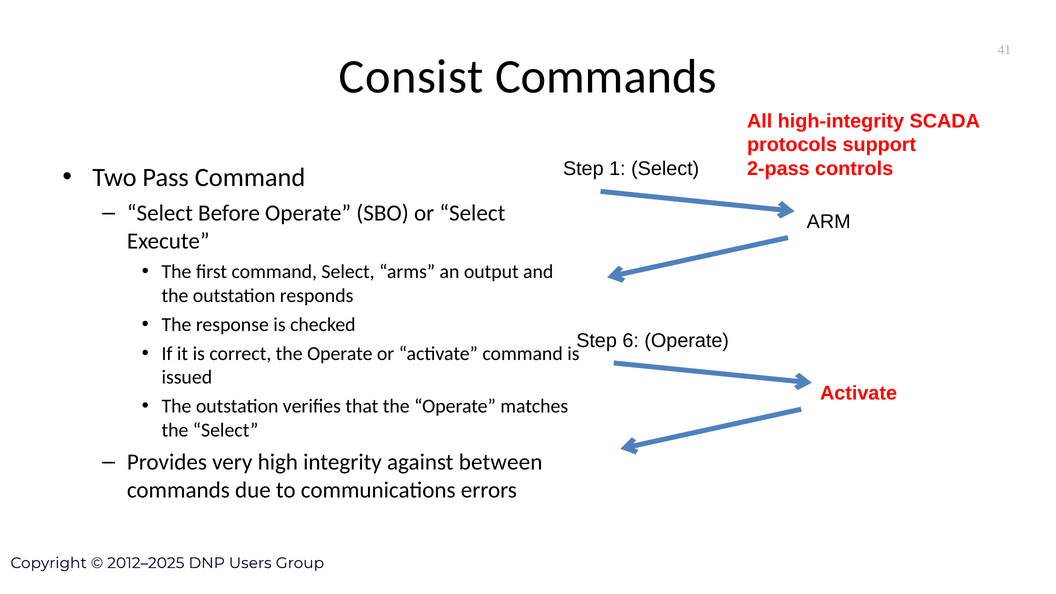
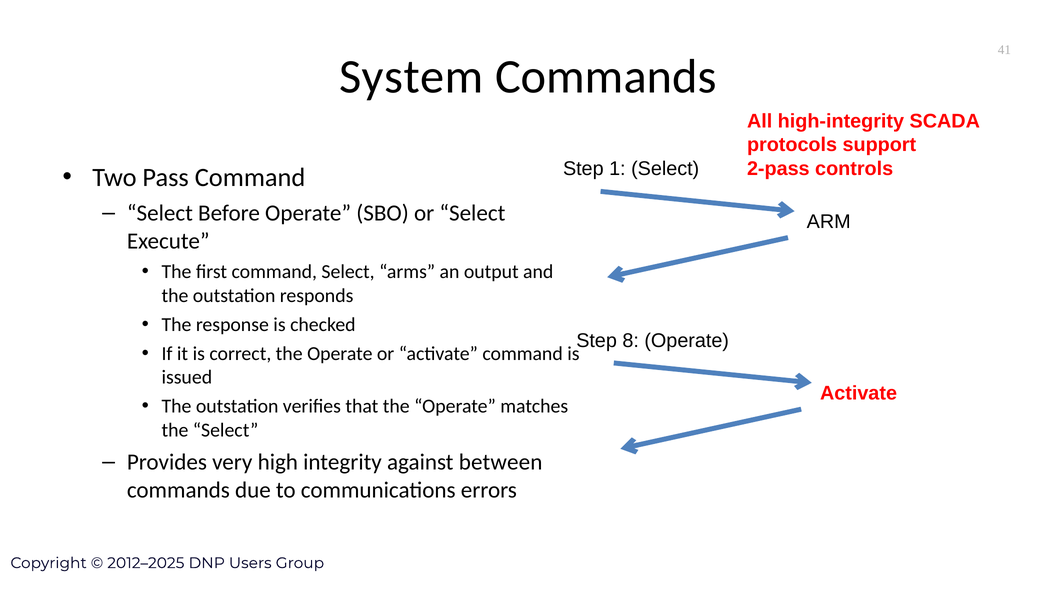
Consist: Consist -> System
6: 6 -> 8
